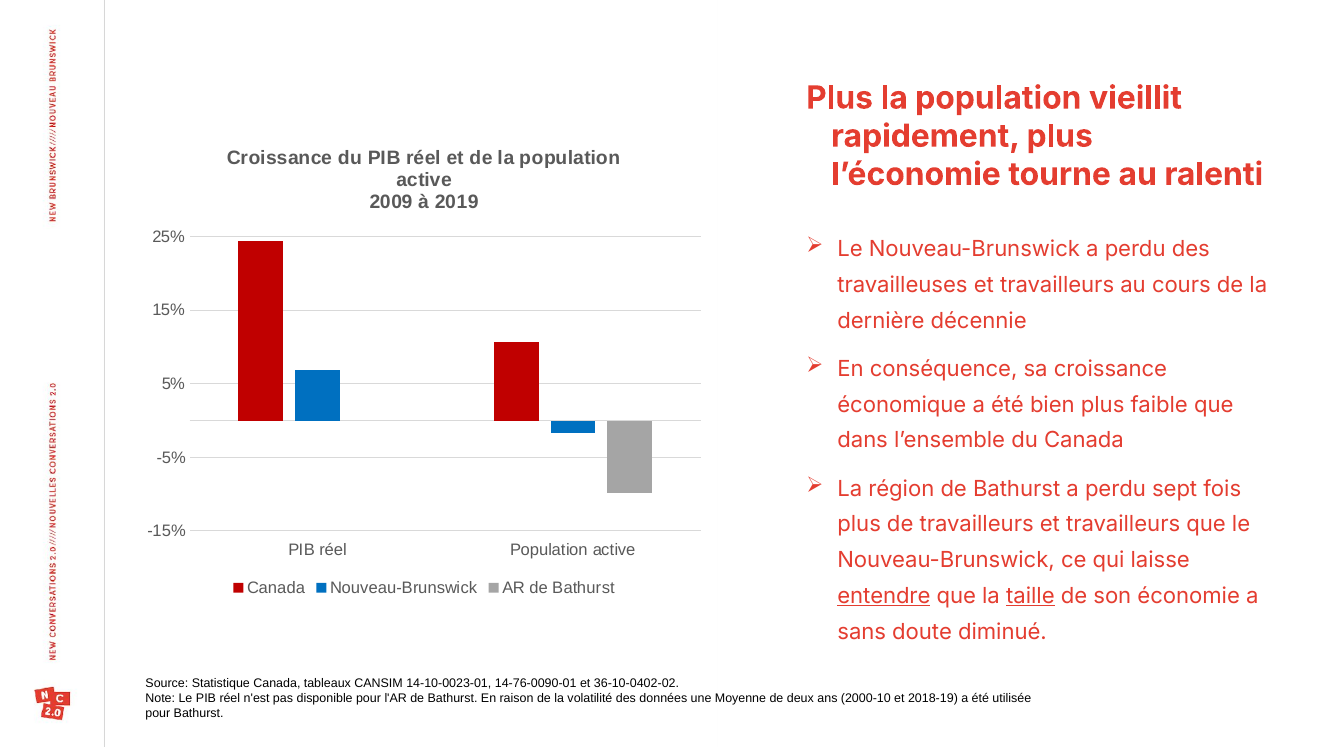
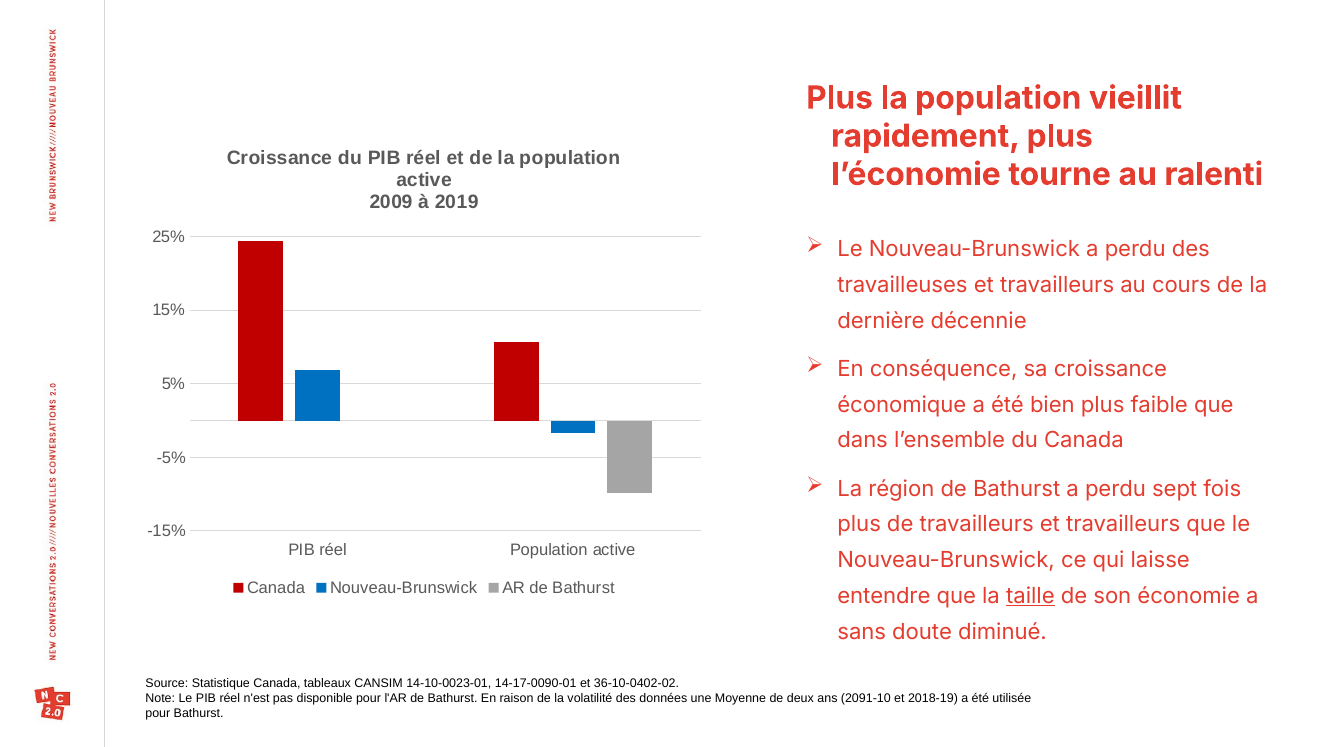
entendre underline: present -> none
14-76-0090-01: 14-76-0090-01 -> 14-17-0090-01
2000-10: 2000-10 -> 2091-10
